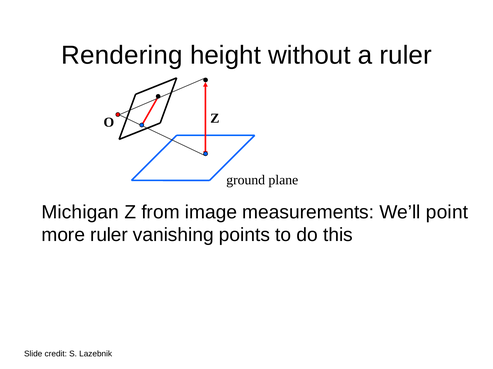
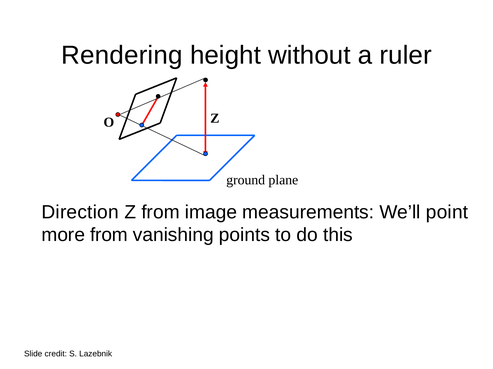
Michigan: Michigan -> Direction
more ruler: ruler -> from
